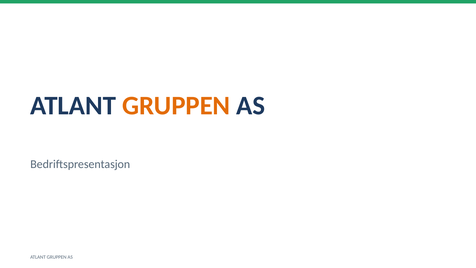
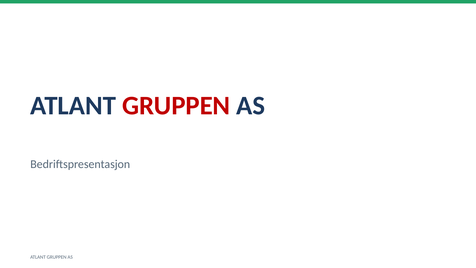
GRUPPEN at (176, 106) colour: orange -> red
